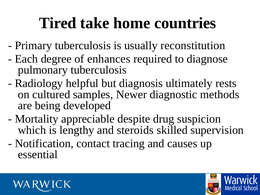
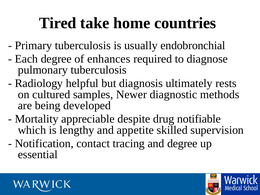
reconstitution: reconstitution -> endobronchial
suspicion: suspicion -> notifiable
steroids: steroids -> appetite
and causes: causes -> degree
